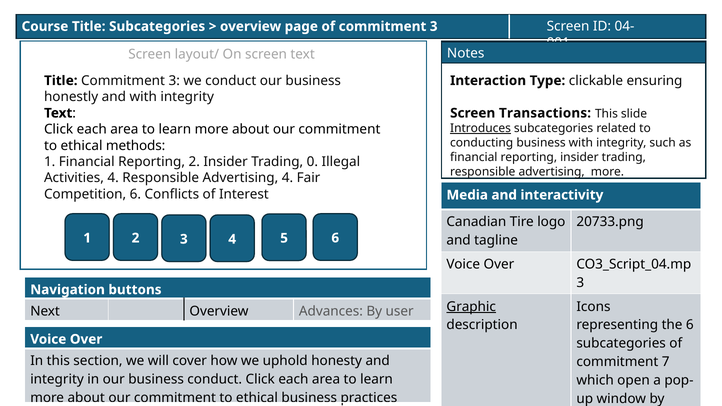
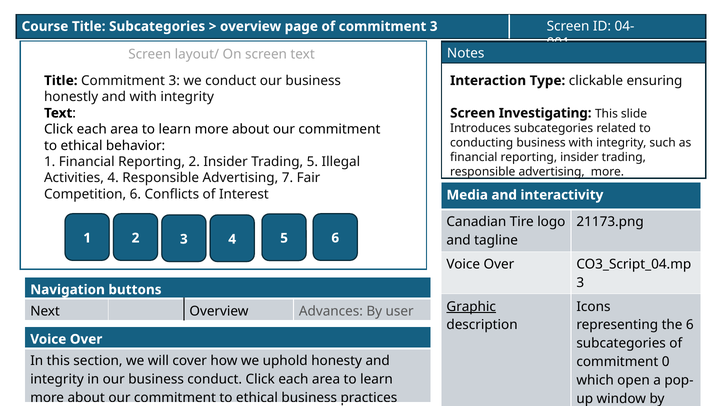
Transactions: Transactions -> Investigating
Introduces underline: present -> none
methods: methods -> behavior
Trading 0: 0 -> 5
Advertising 4: 4 -> 7
20733.png: 20733.png -> 21173.png
7: 7 -> 0
